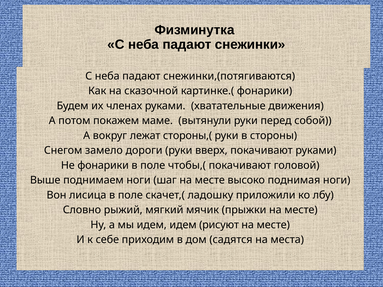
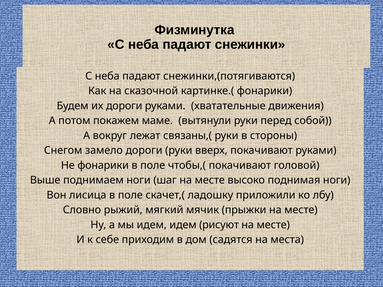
их членах: членах -> дороги
стороны,(: стороны,( -> связаны,(
